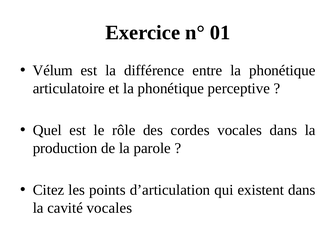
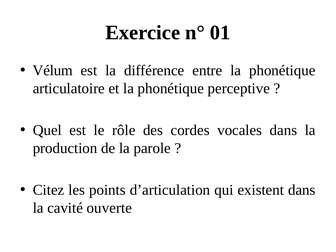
cavité vocales: vocales -> ouverte
